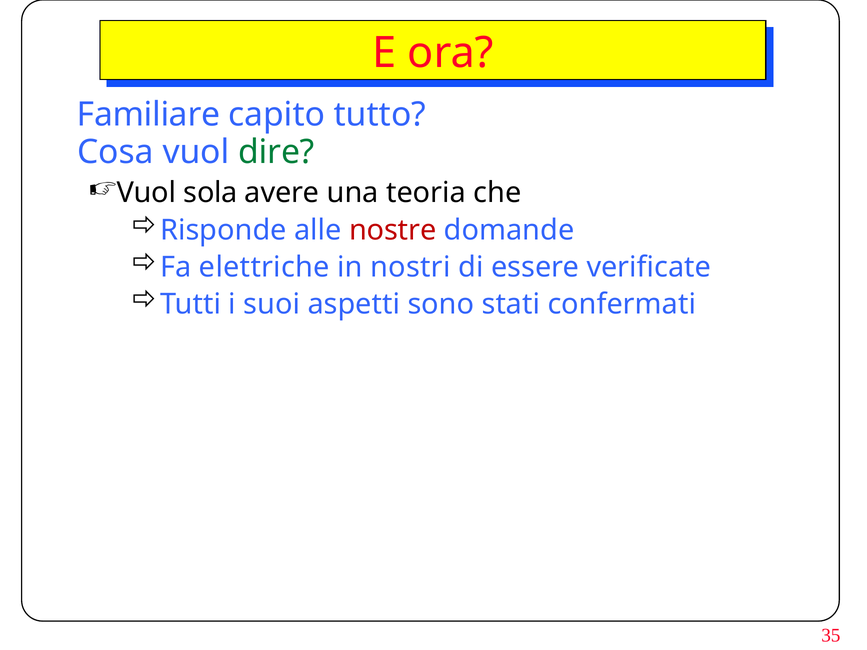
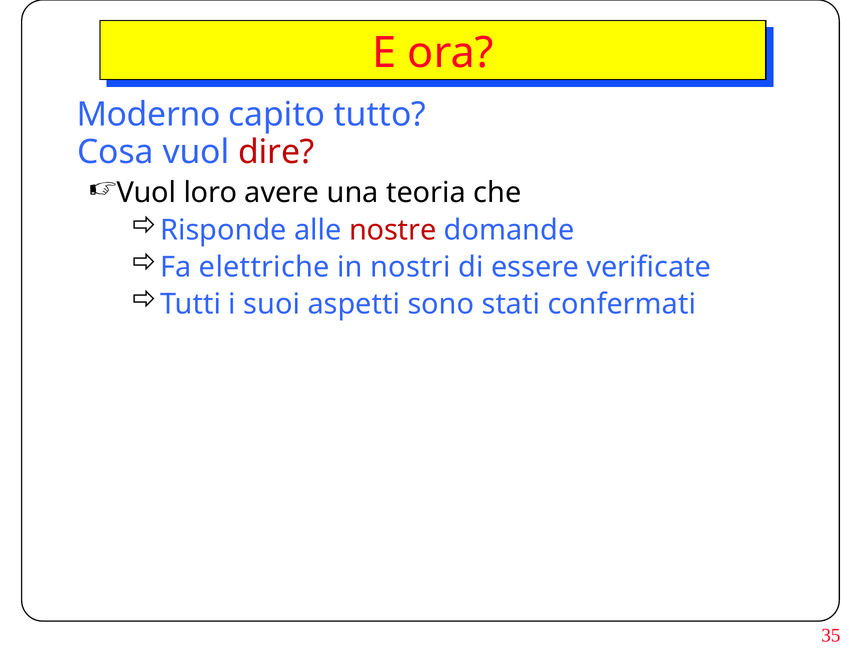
Familiare: Familiare -> Moderno
dire colour: green -> red
sola: sola -> loro
